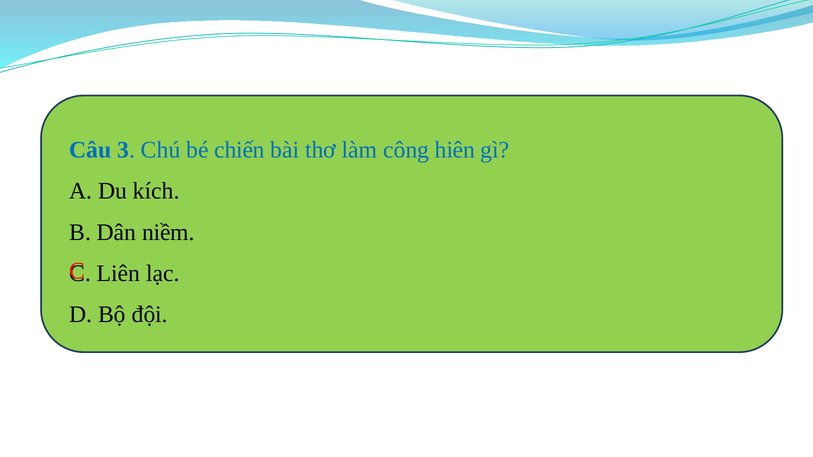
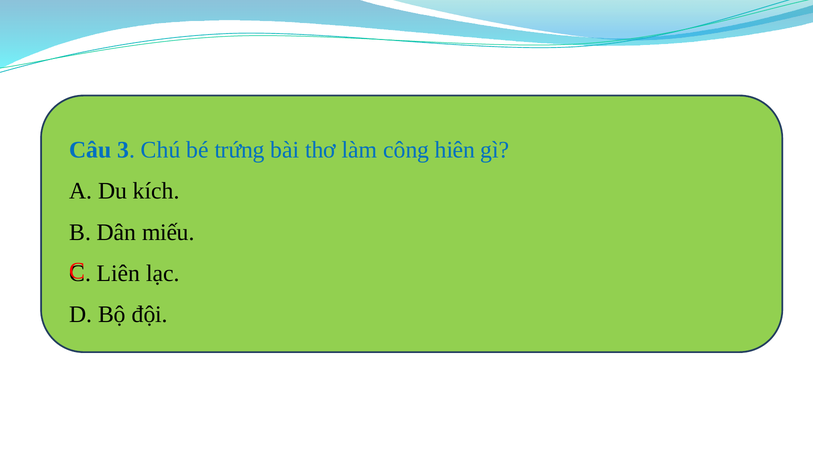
chiến: chiến -> trứng
niềm: niềm -> miếu
